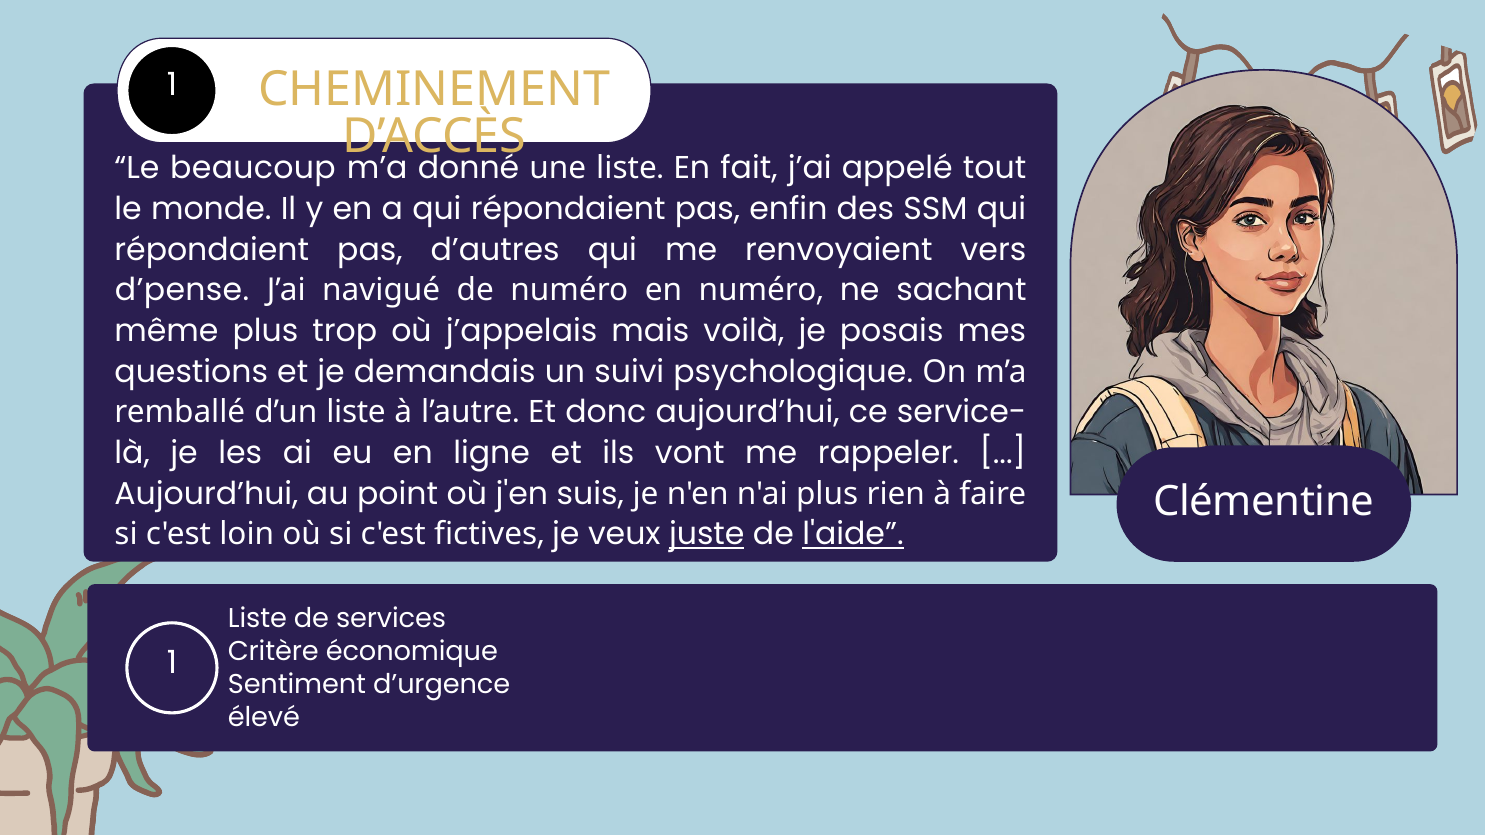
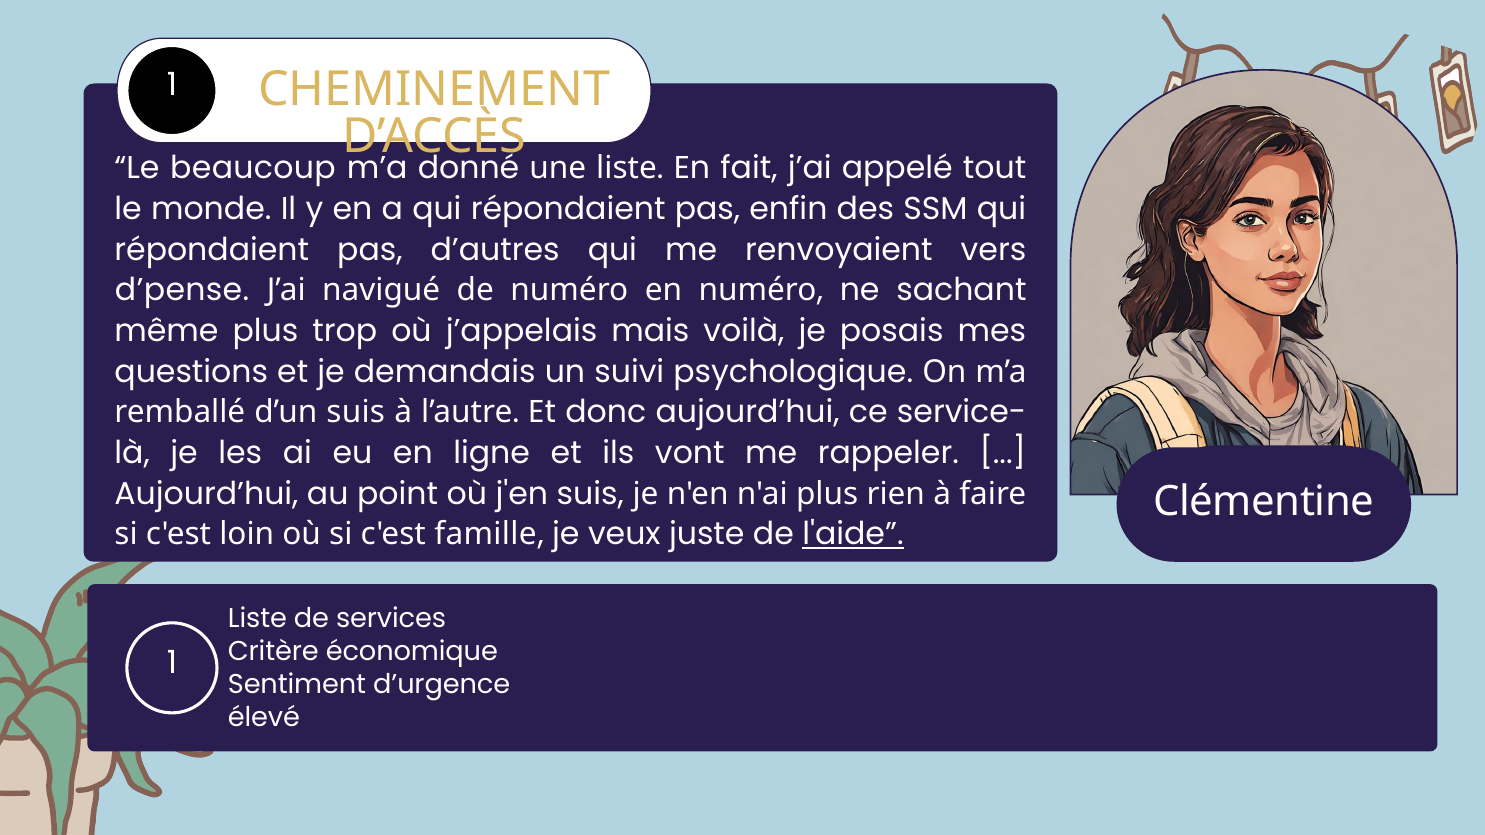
d’un liste: liste -> suis
fictives: fictives -> famille
juste underline: present -> none
